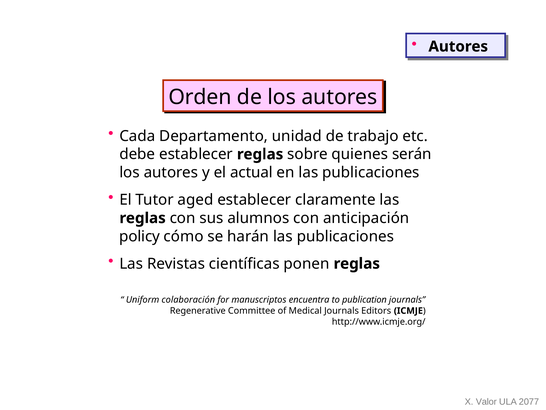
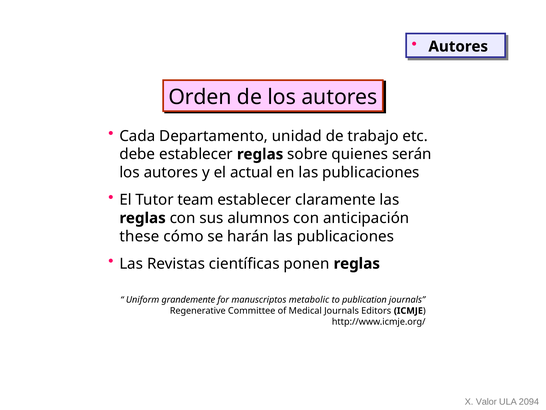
aged: aged -> team
policy: policy -> these
colaboración: colaboración -> grandemente
encuentra: encuentra -> metabolic
2077: 2077 -> 2094
